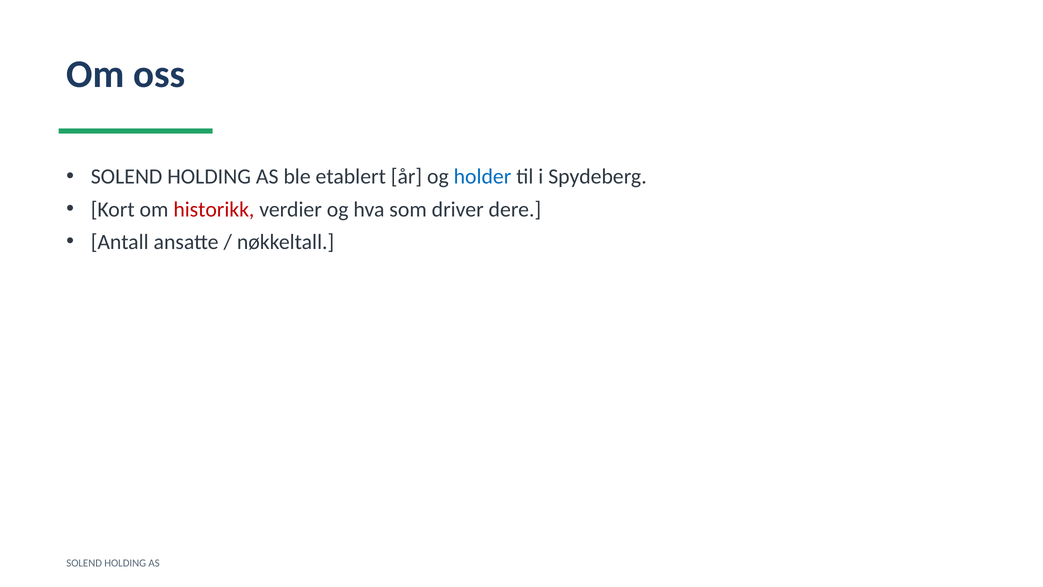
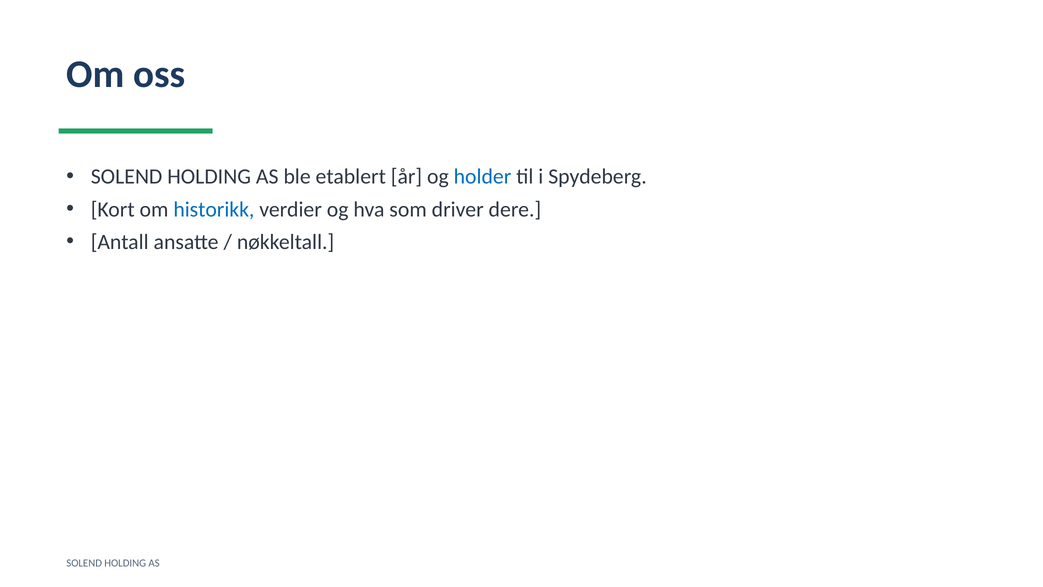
historikk colour: red -> blue
